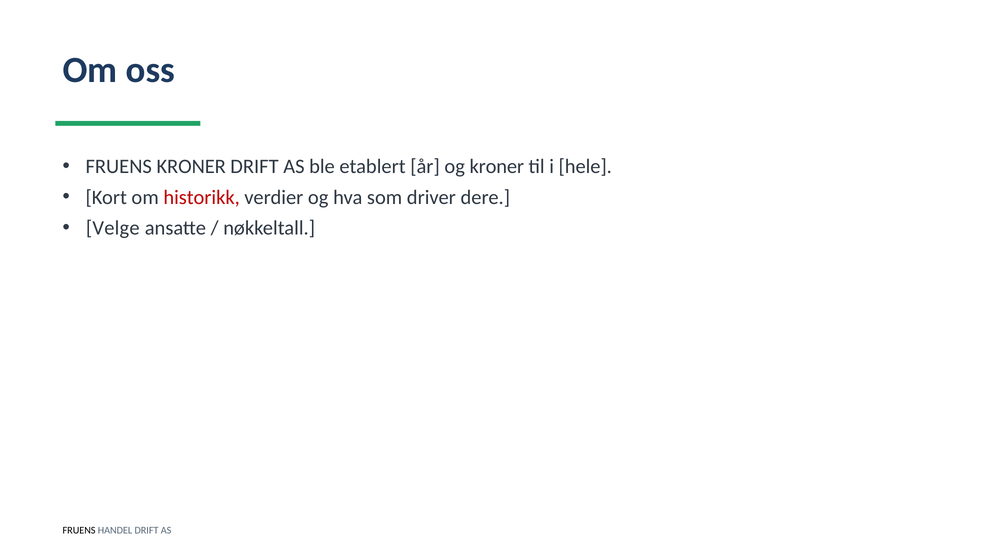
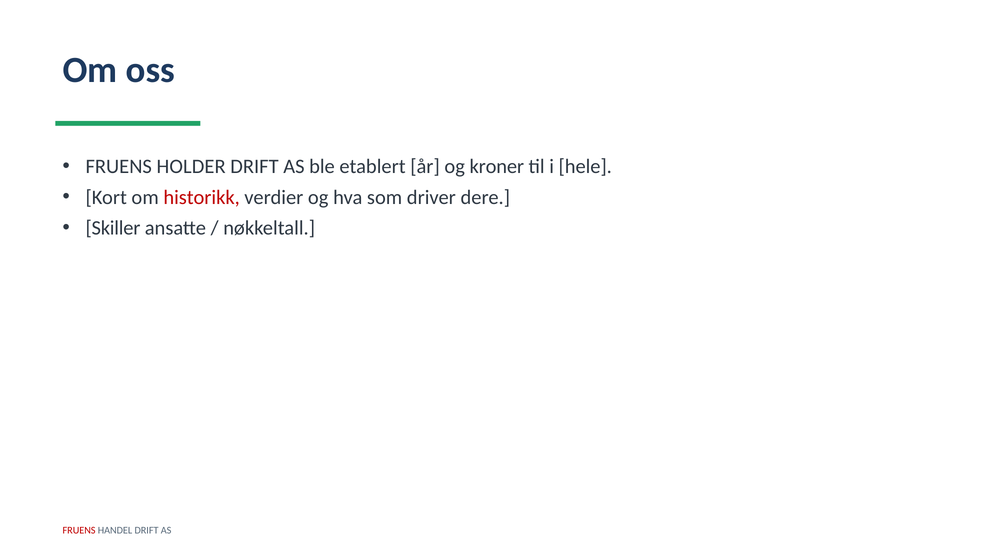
FRUENS KRONER: KRONER -> HOLDER
Velge: Velge -> Skiller
FRUENS at (79, 531) colour: black -> red
